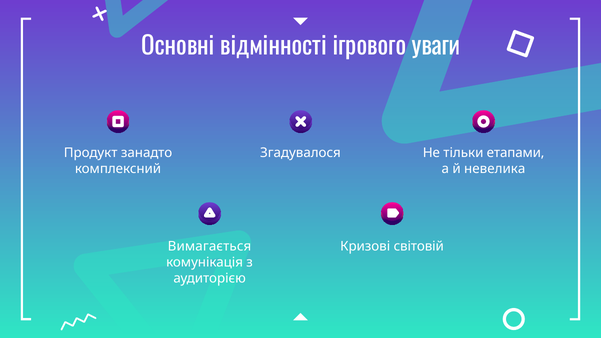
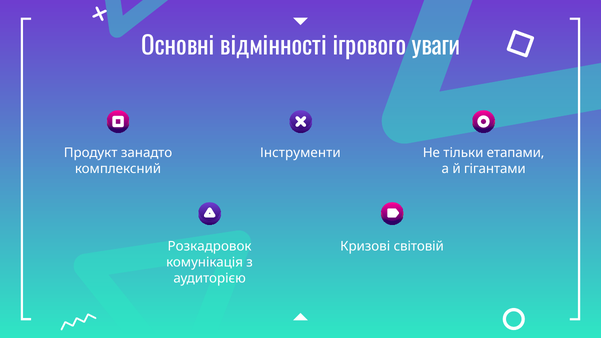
Згадувалося: Згадувалося -> Інструменти
невелика: невелика -> гігантами
Вимагається: Вимагається -> Розкадровок
